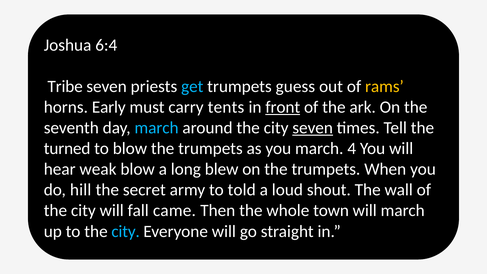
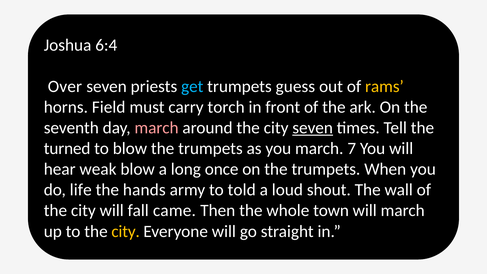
Tribe: Tribe -> Over
Early: Early -> Field
tents: tents -> torch
front underline: present -> none
march at (157, 128) colour: light blue -> pink
4: 4 -> 7
blew: blew -> once
hill: hill -> life
secret: secret -> hands
city at (126, 231) colour: light blue -> yellow
